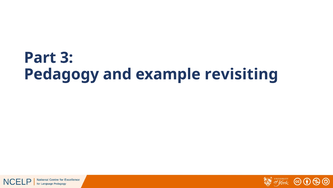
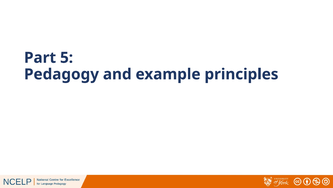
3: 3 -> 5
revisiting: revisiting -> principles
